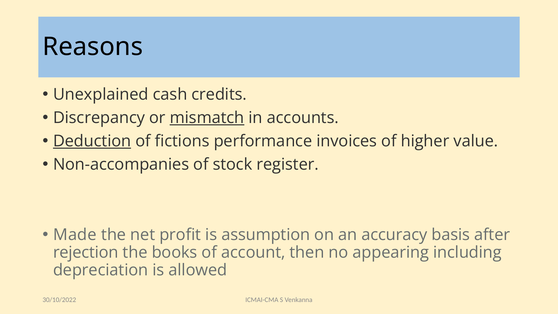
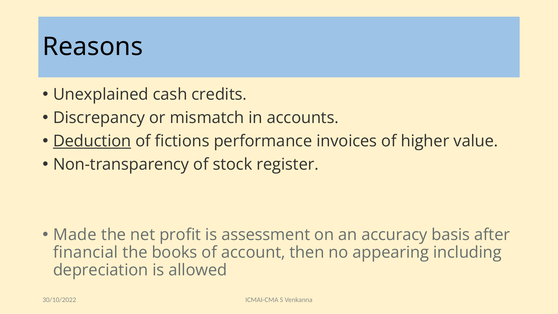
mismatch underline: present -> none
Non-accompanies: Non-accompanies -> Non-transparency
assumption: assumption -> assessment
rejection: rejection -> financial
